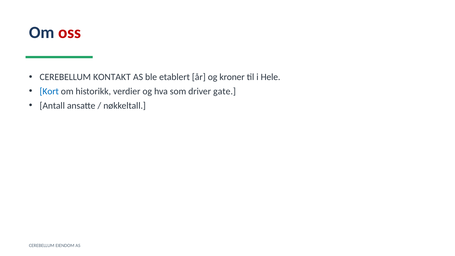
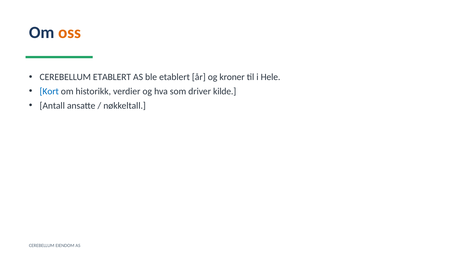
oss colour: red -> orange
CEREBELLUM KONTAKT: KONTAKT -> ETABLERT
gate: gate -> kilde
